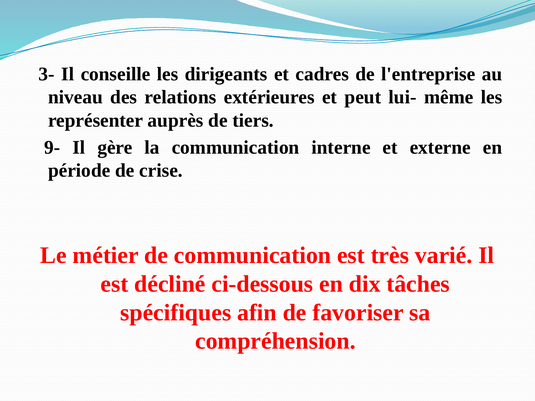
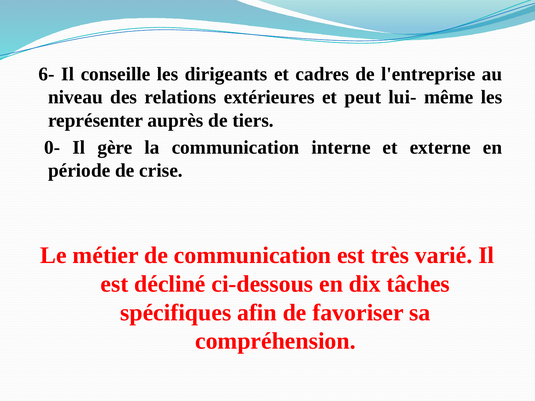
3-: 3- -> 6-
9-: 9- -> 0-
